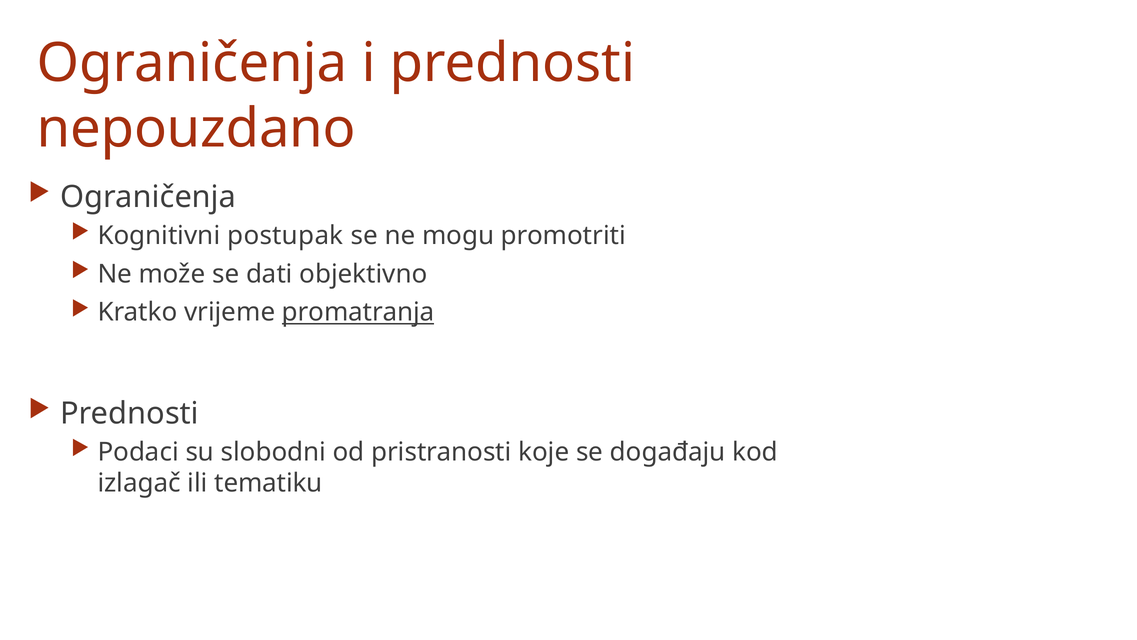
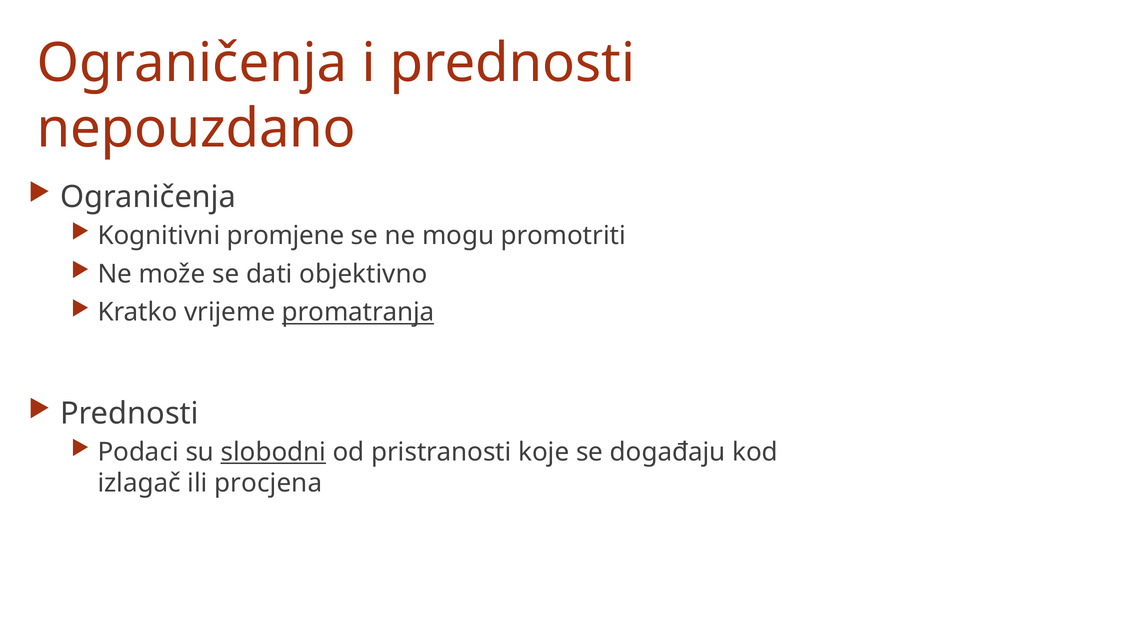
postupak: postupak -> promjene
slobodni underline: none -> present
tematiku: tematiku -> procjena
